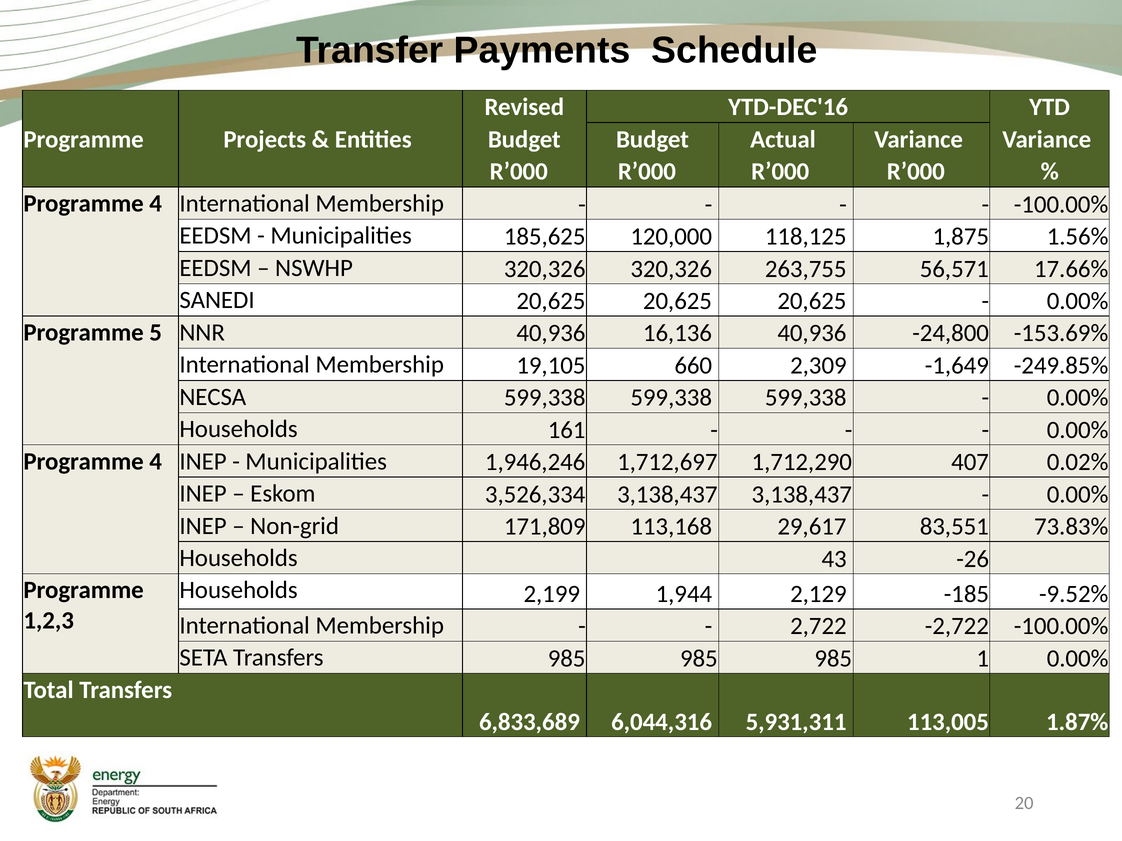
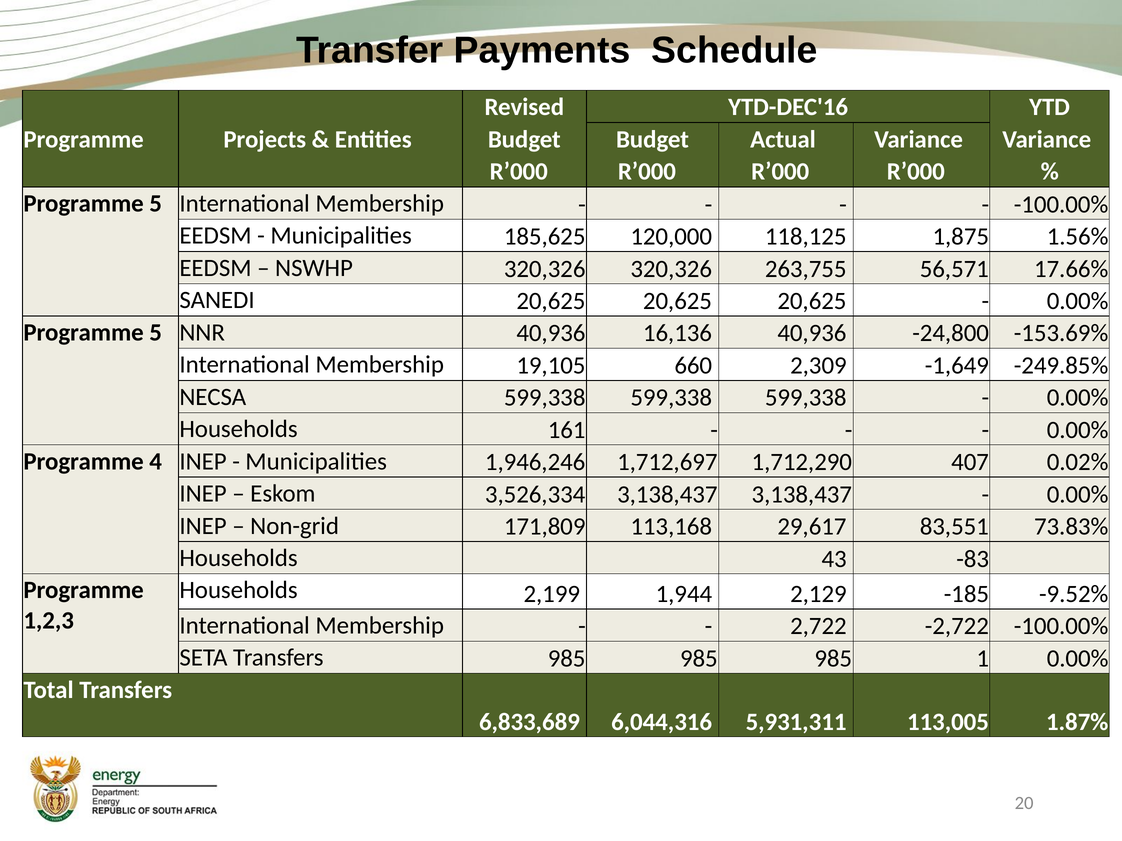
4 at (156, 204): 4 -> 5
-26: -26 -> -83
